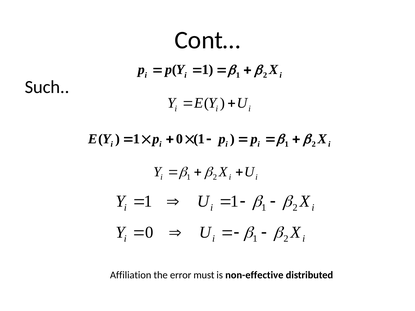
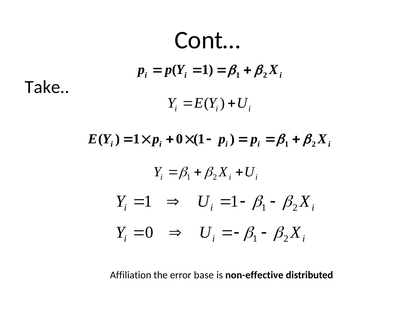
Such: Such -> Take
must: must -> base
